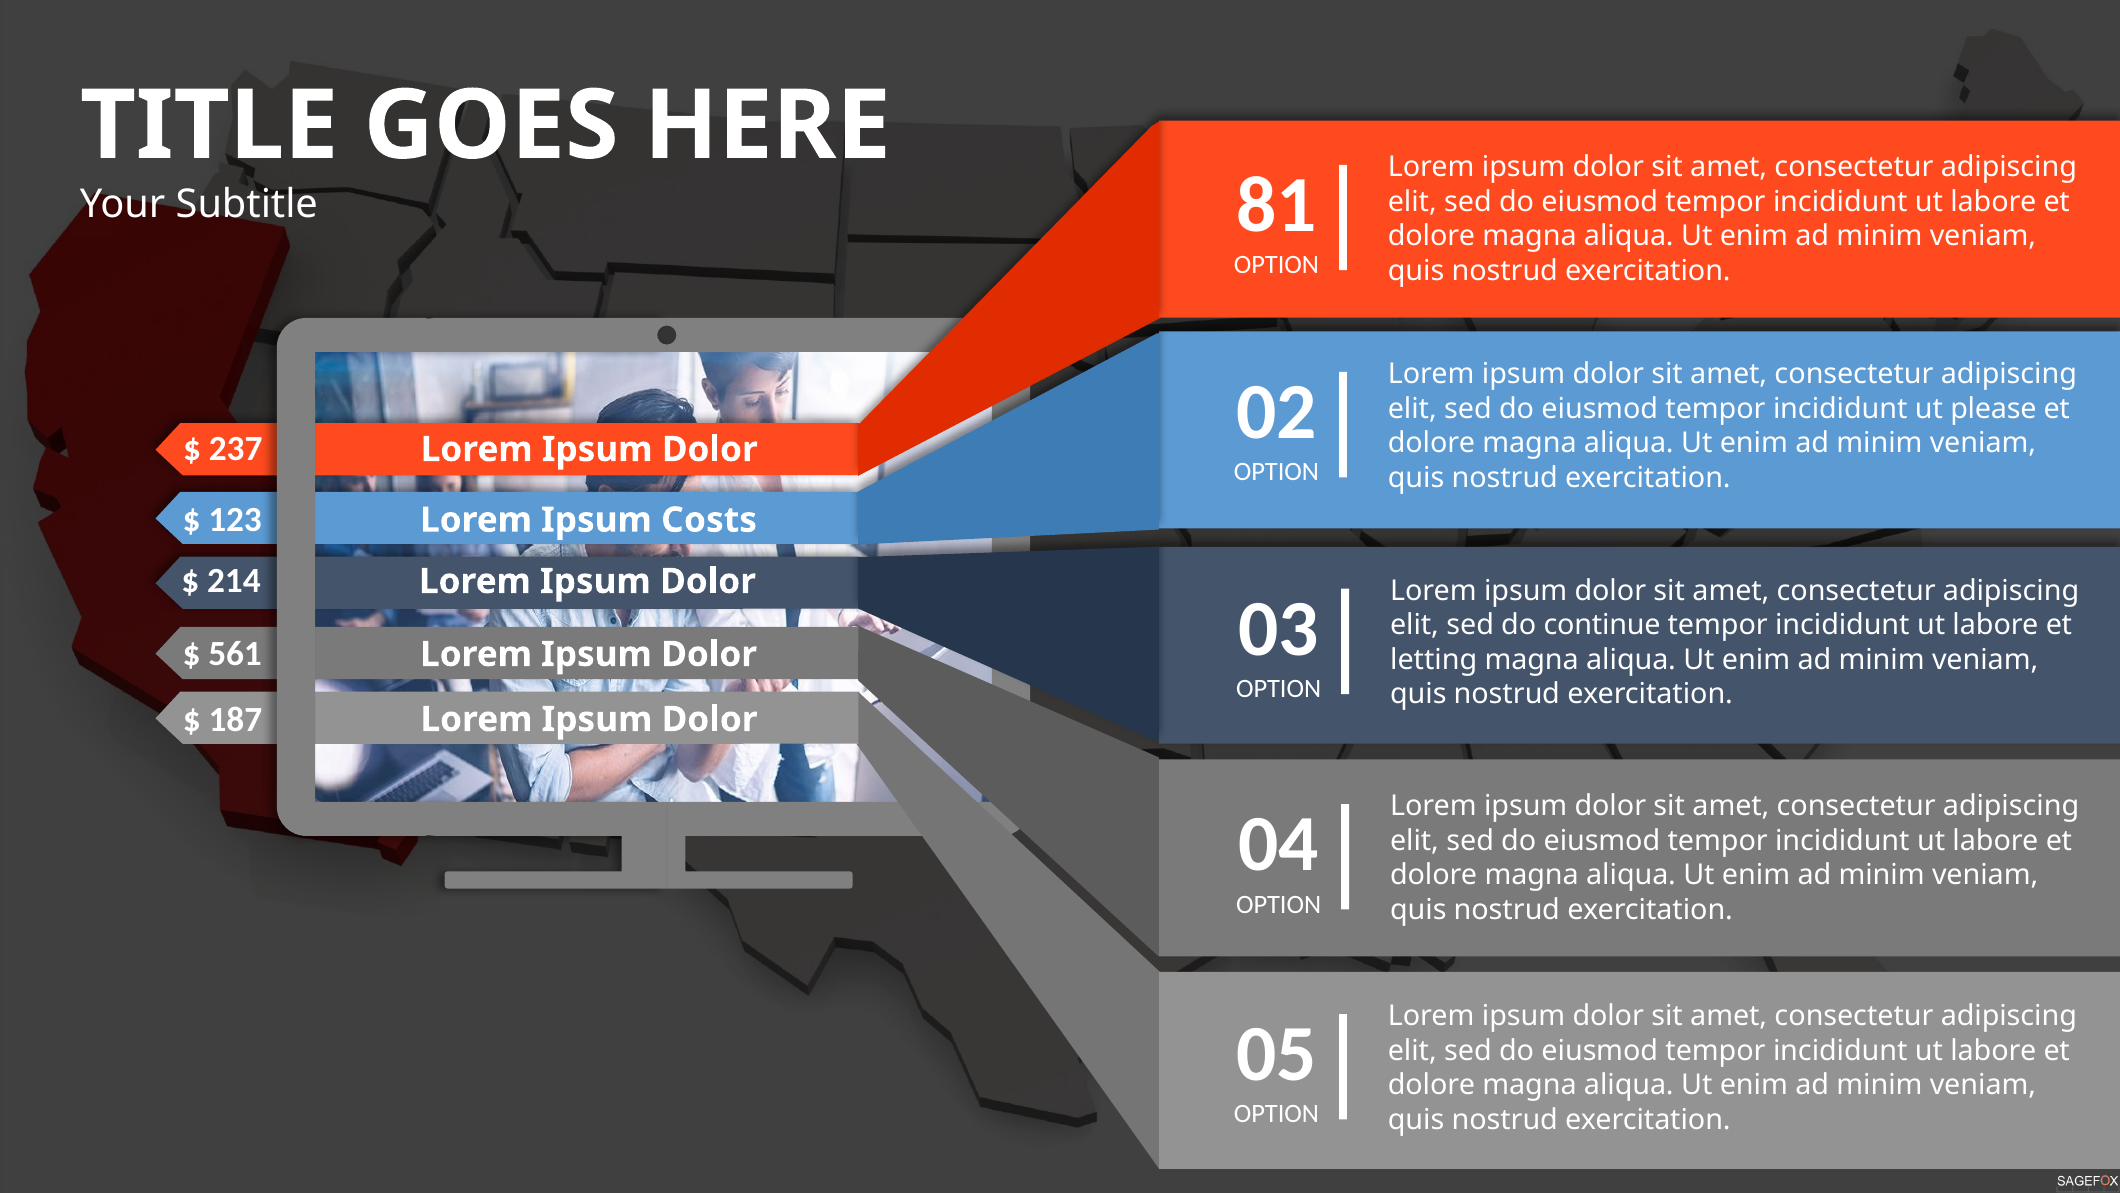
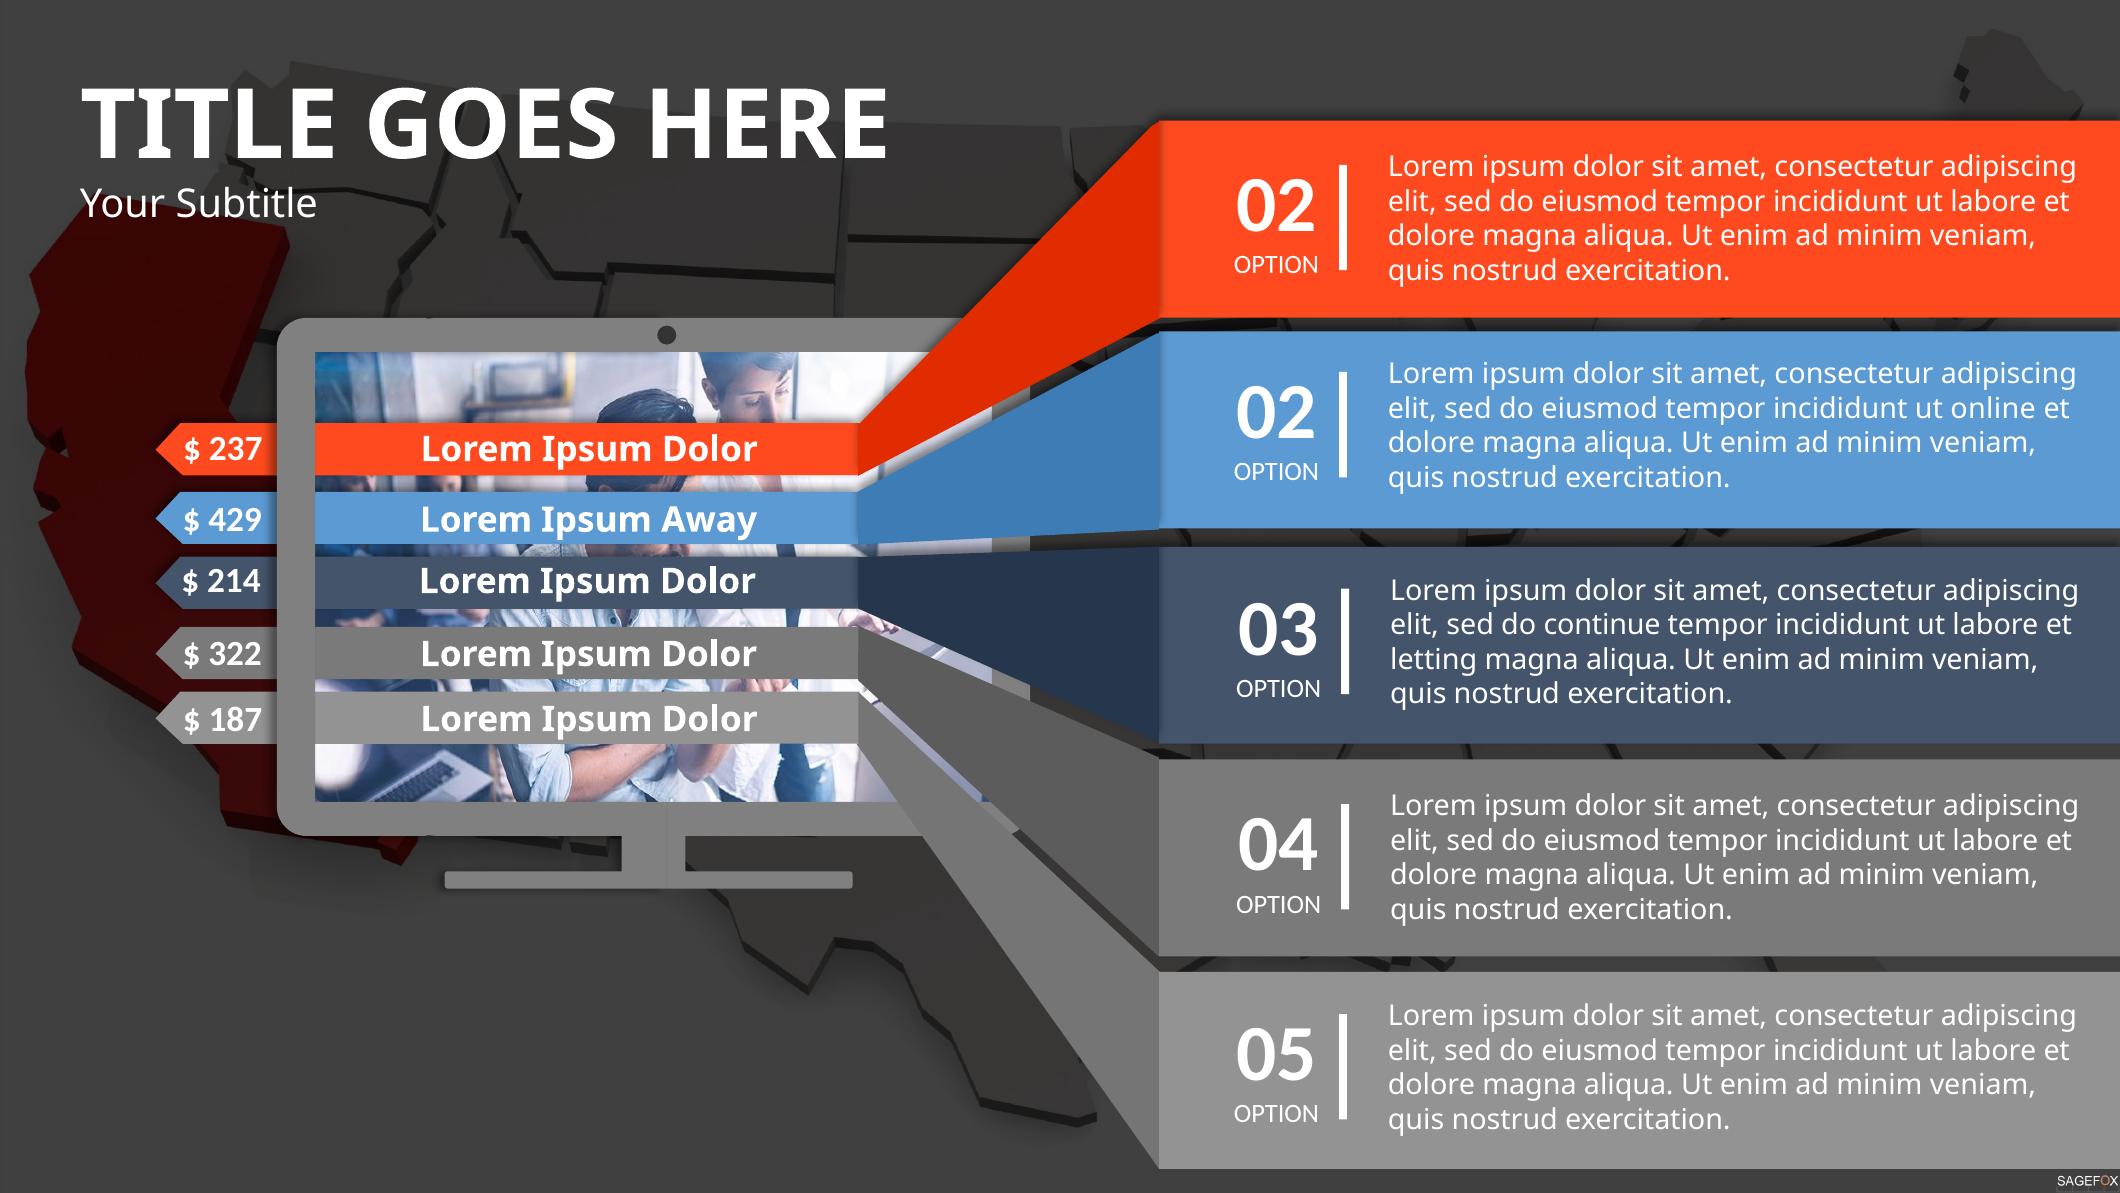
81 at (1277, 205): 81 -> 02
please: please -> online
123: 123 -> 429
Costs: Costs -> Away
561: 561 -> 322
